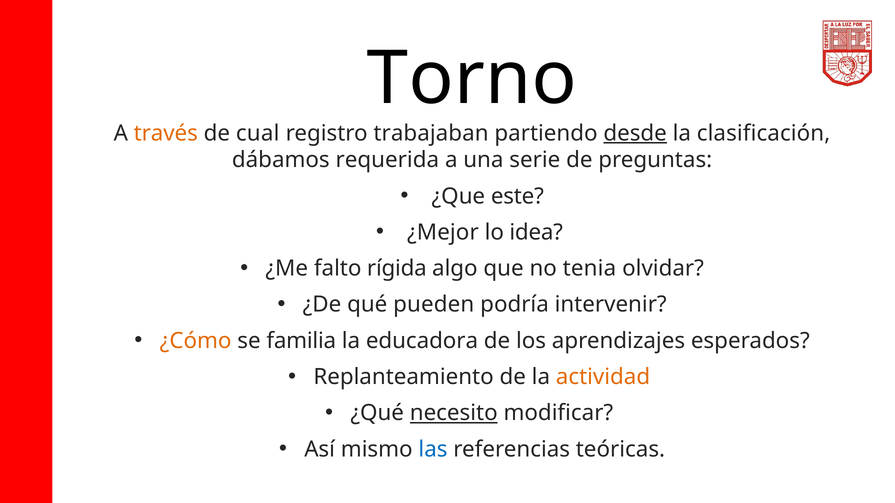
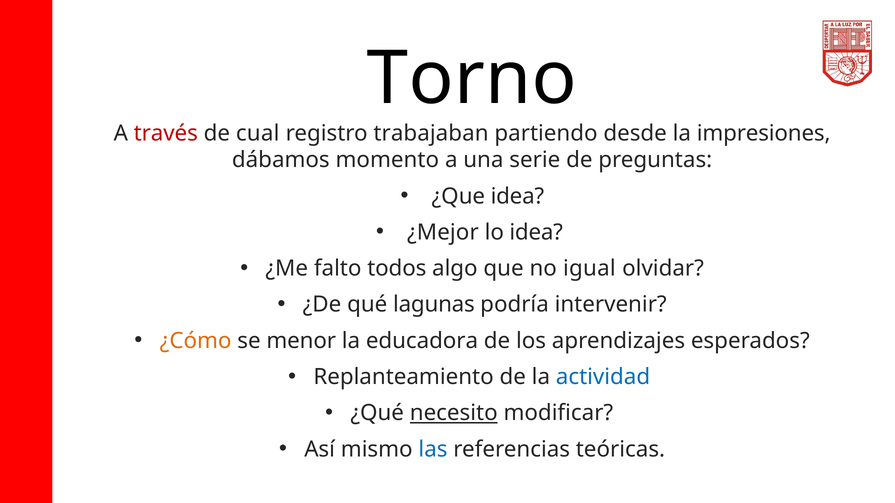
través colour: orange -> red
desde underline: present -> none
clasificación: clasificación -> impresiones
requerida: requerida -> momento
¿Que este: este -> idea
rígida: rígida -> todos
tenia: tenia -> igual
pueden: pueden -> lagunas
familia: familia -> menor
actividad colour: orange -> blue
